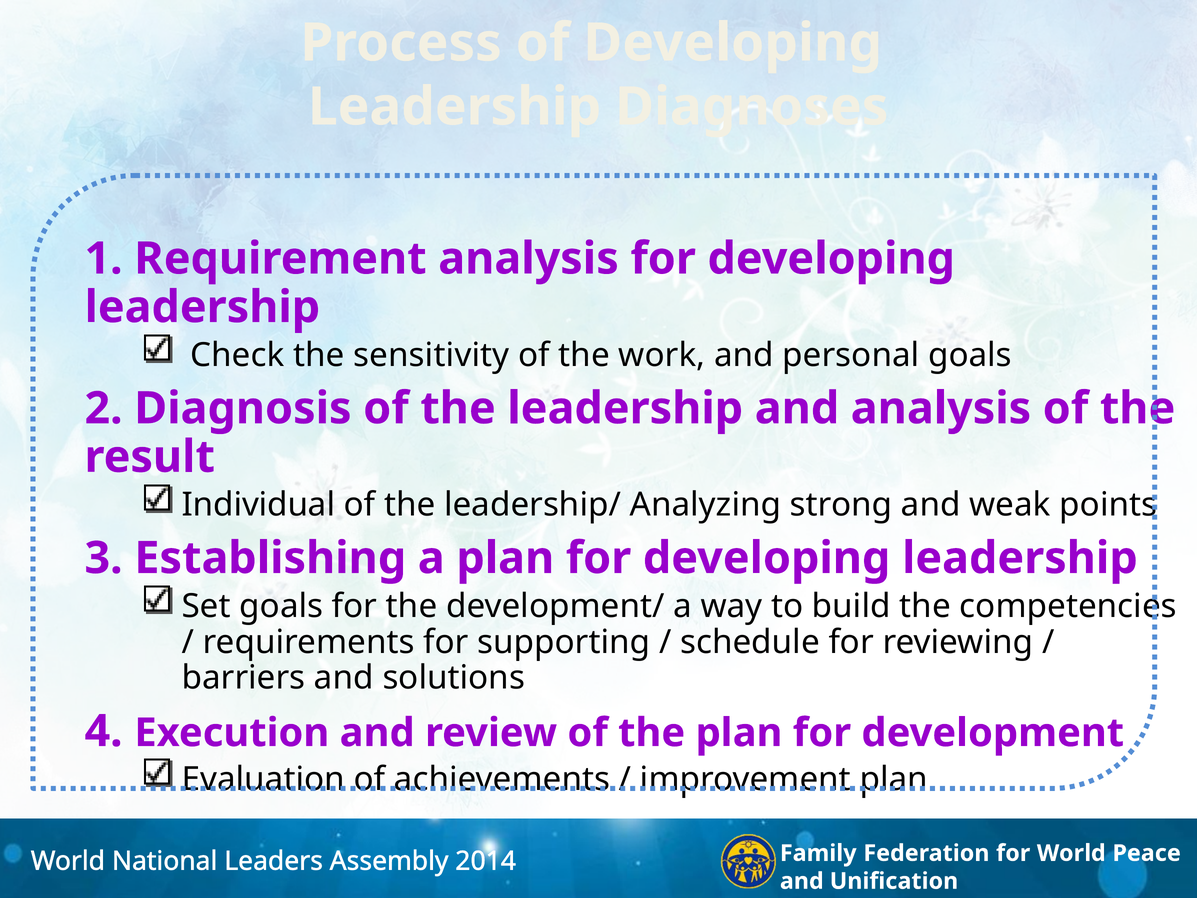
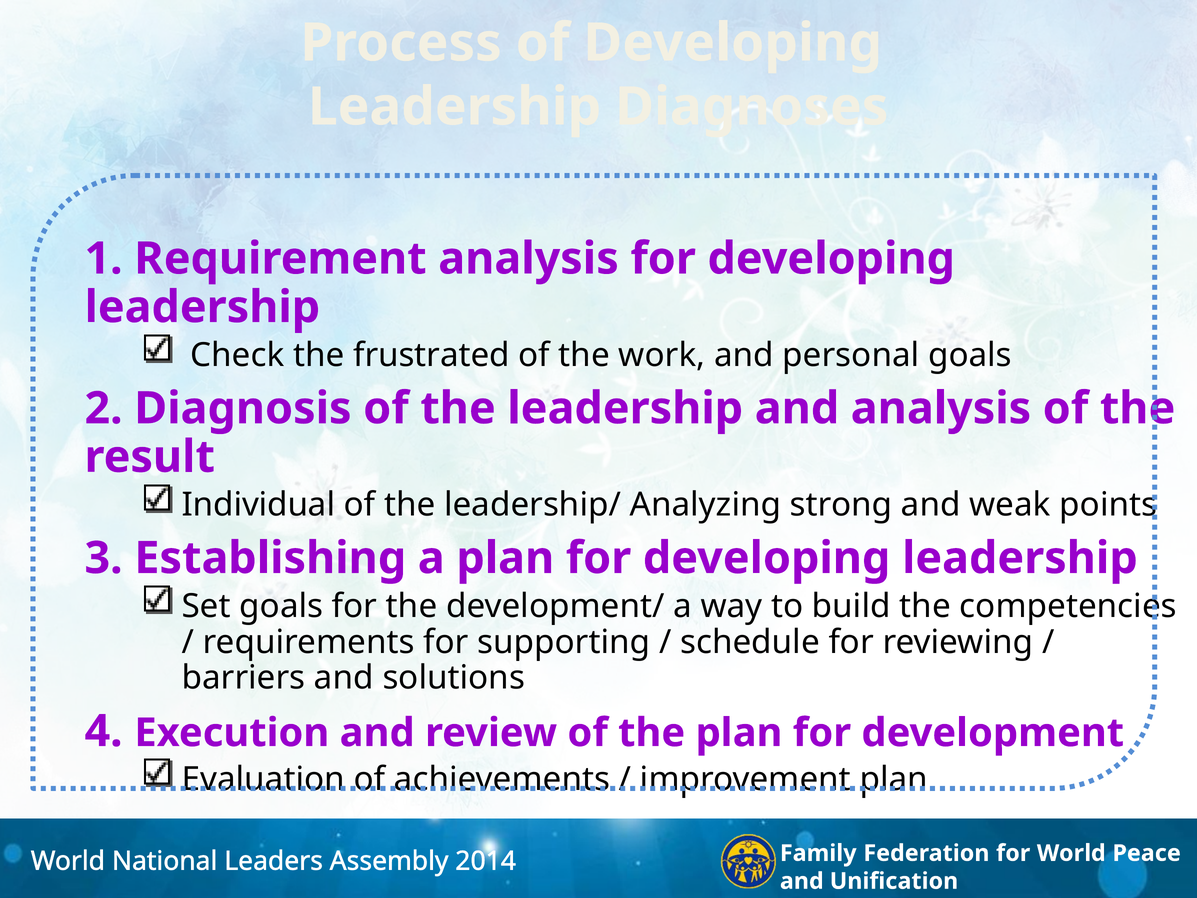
sensitivity: sensitivity -> frustrated
